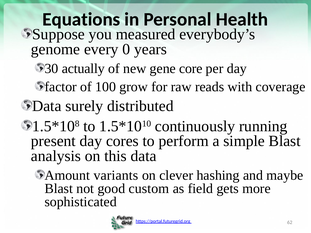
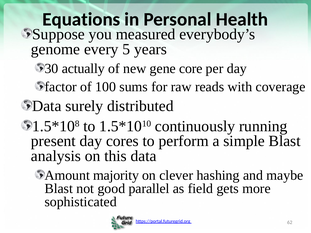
0: 0 -> 5
grow: grow -> sums
variants: variants -> majority
custom: custom -> parallel
